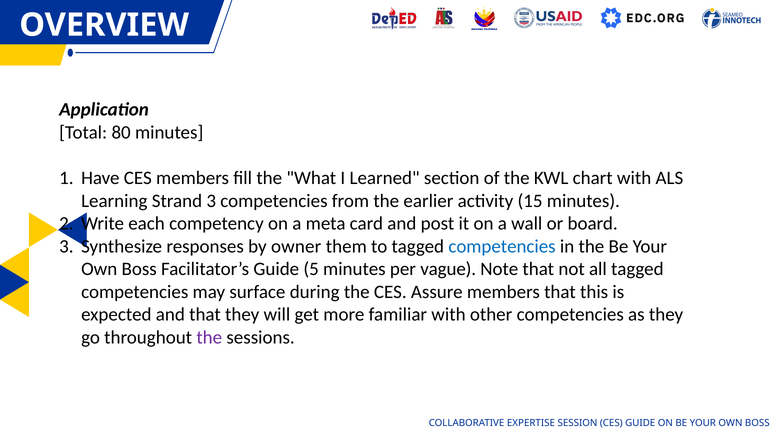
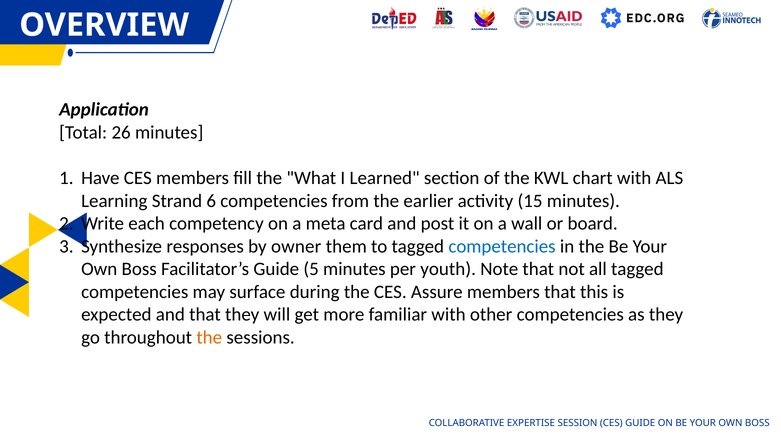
80: 80 -> 26
Strand 3: 3 -> 6
vague: vague -> youth
the at (209, 338) colour: purple -> orange
